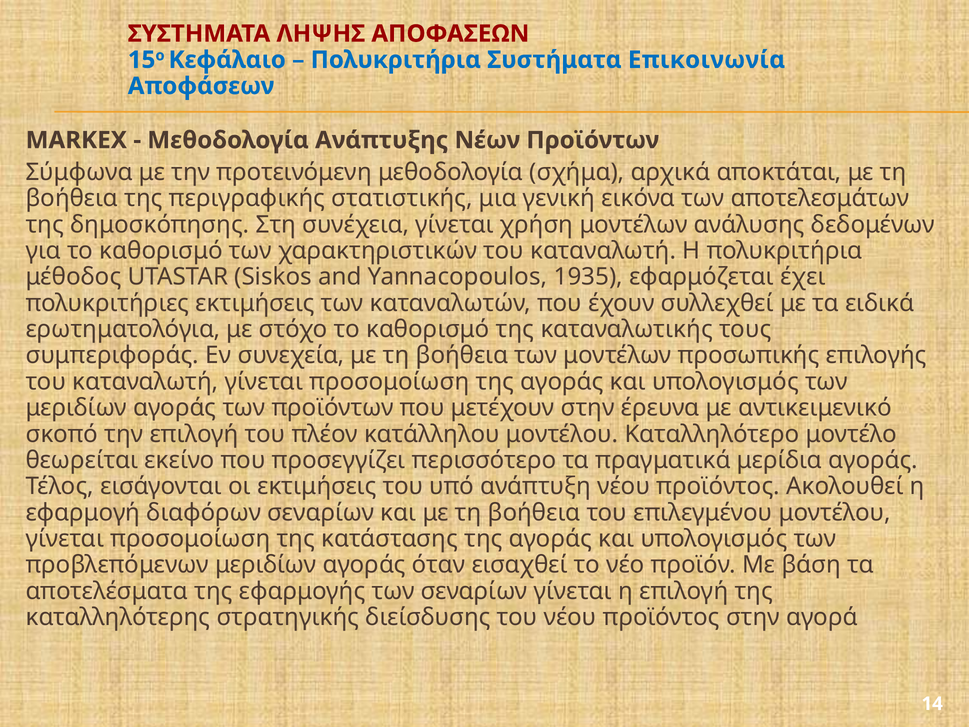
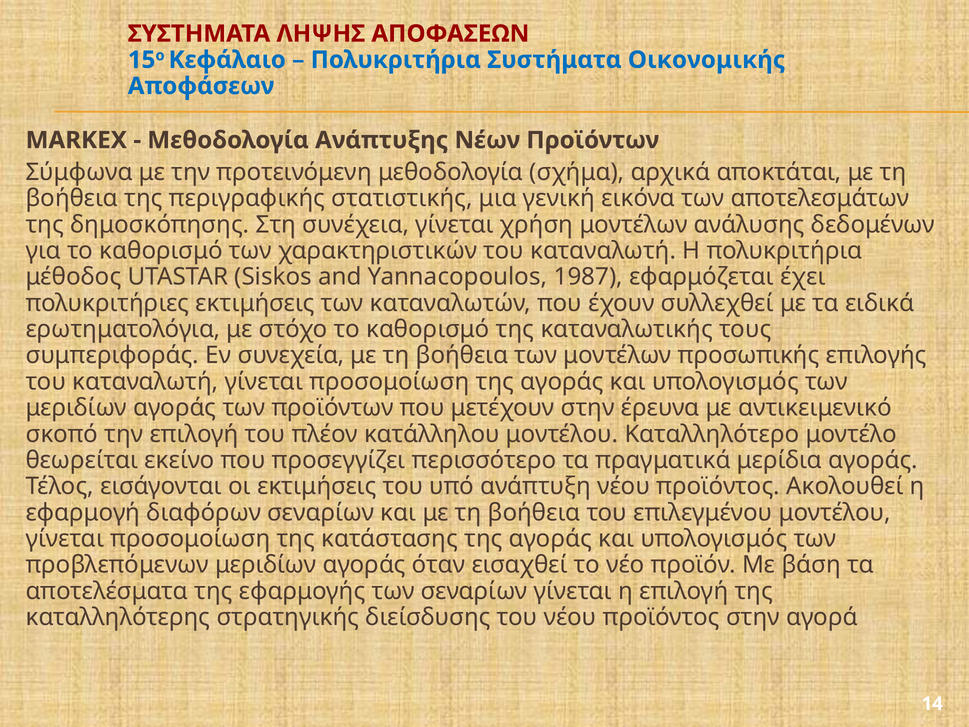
Επικοινωνία: Επικοινωνία -> Οικονομικής
1935: 1935 -> 1987
